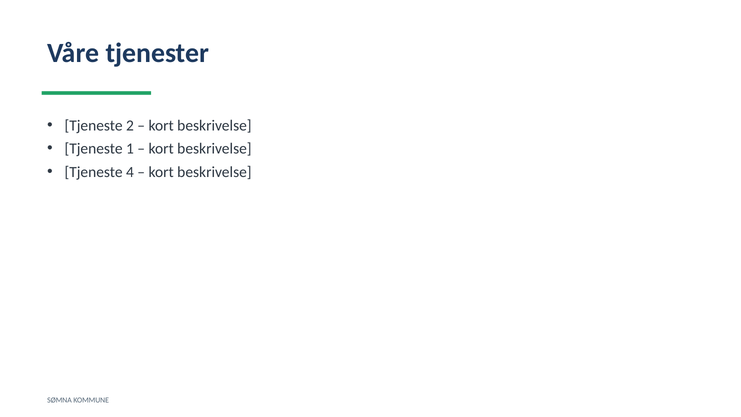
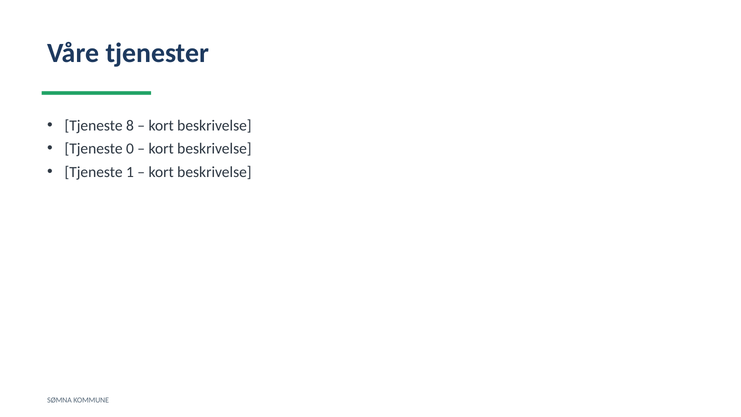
2: 2 -> 8
1: 1 -> 0
4: 4 -> 1
